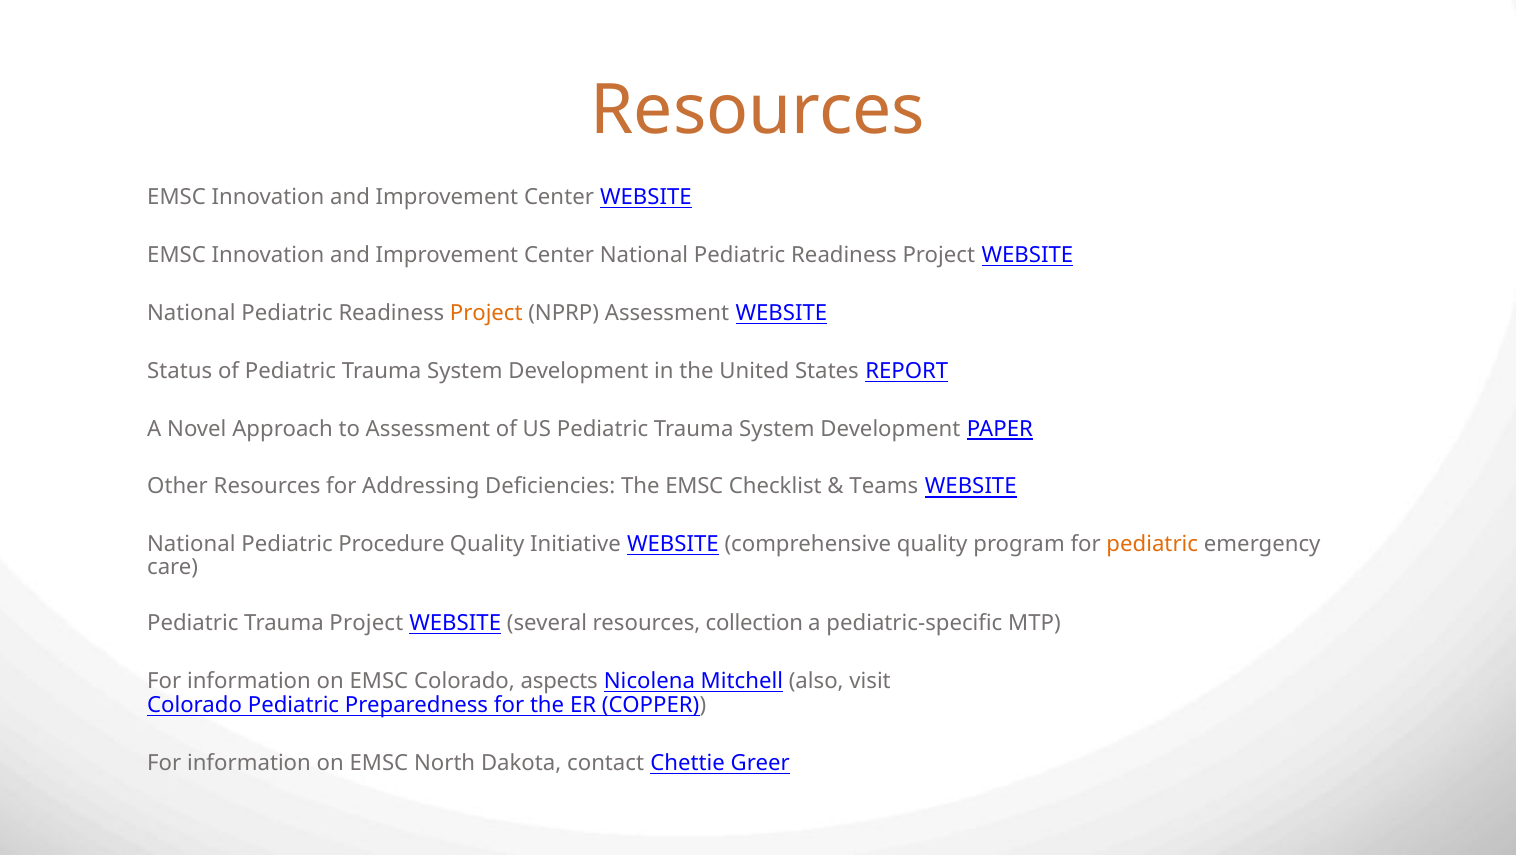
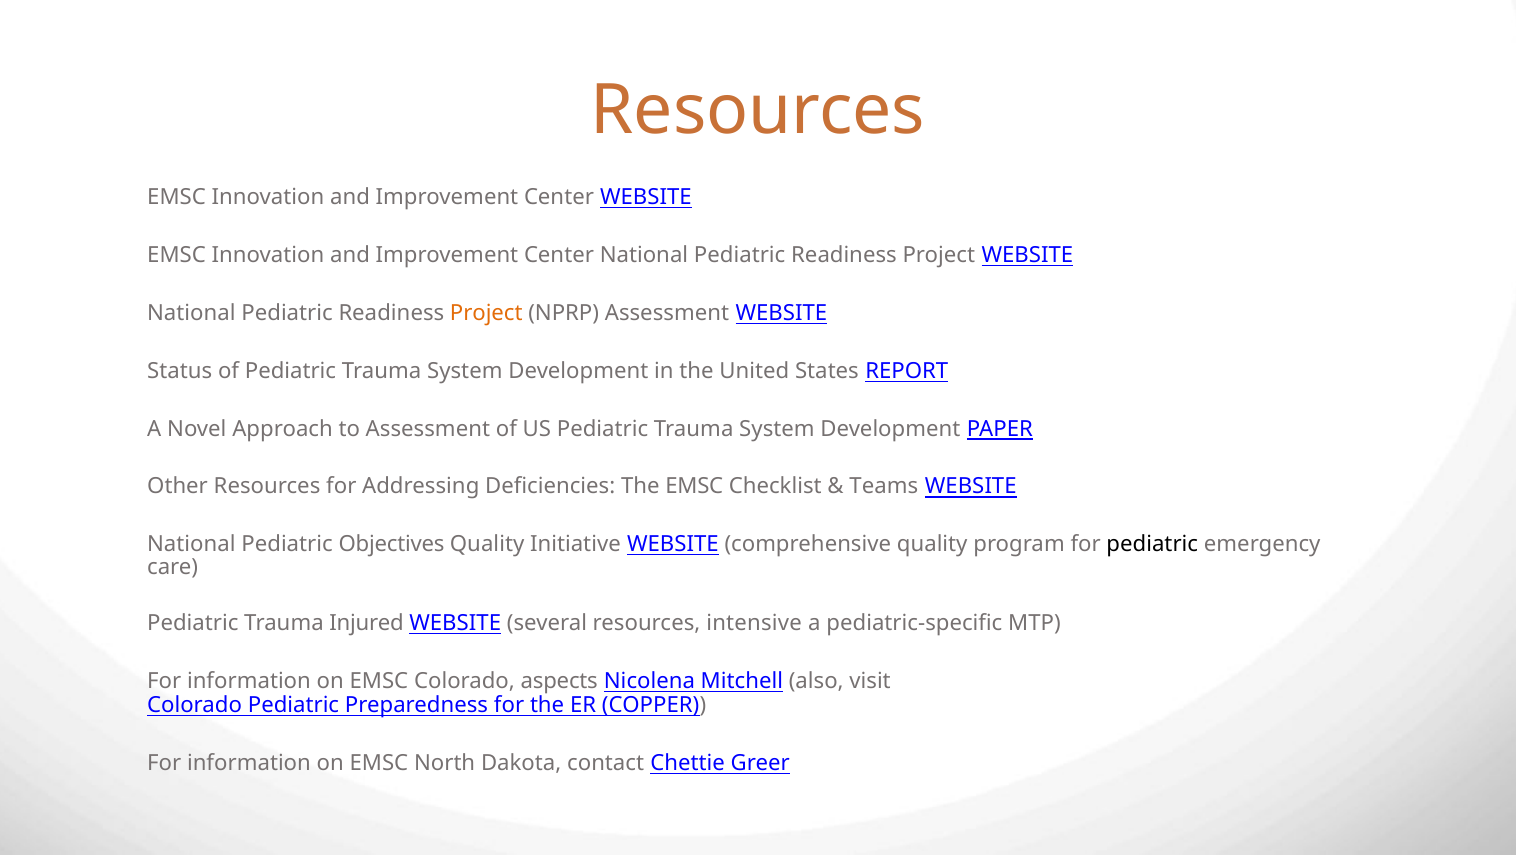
Procedure: Procedure -> Objectives
pediatric at (1152, 544) colour: orange -> black
Trauma Project: Project -> Injured
collection: collection -> intensive
